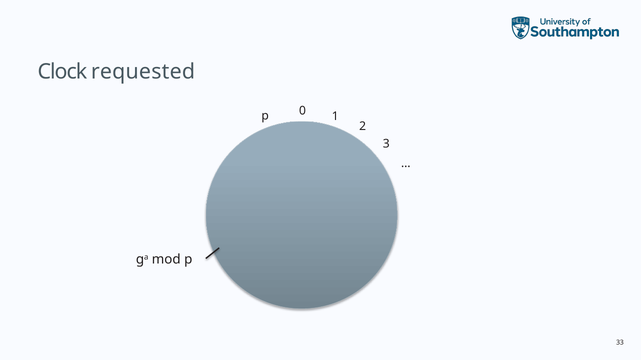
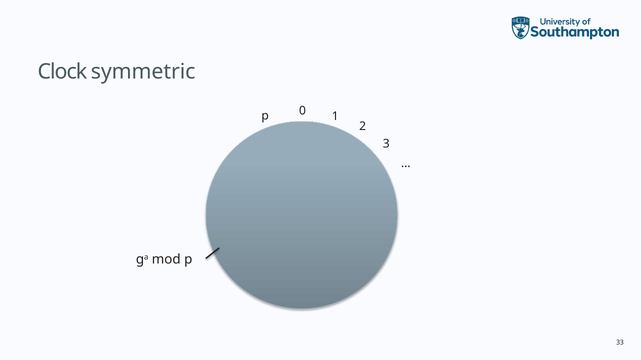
requested: requested -> symmetric
